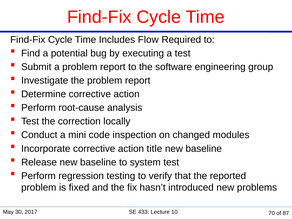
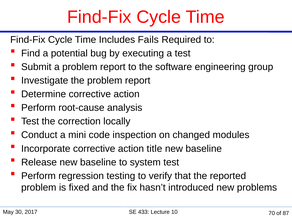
Flow: Flow -> Fails
